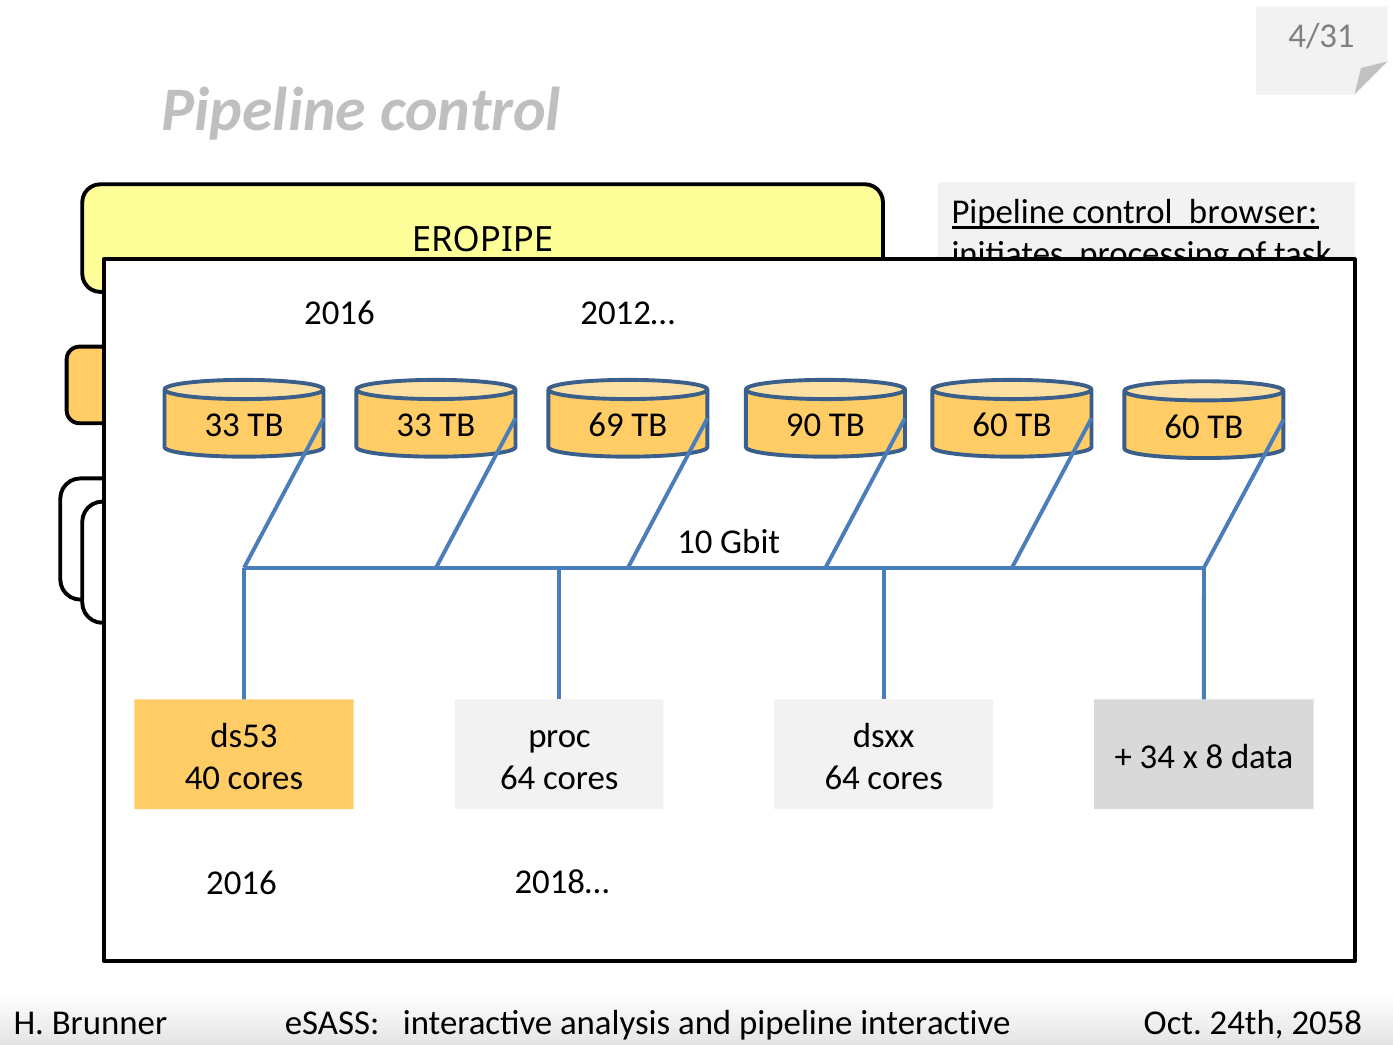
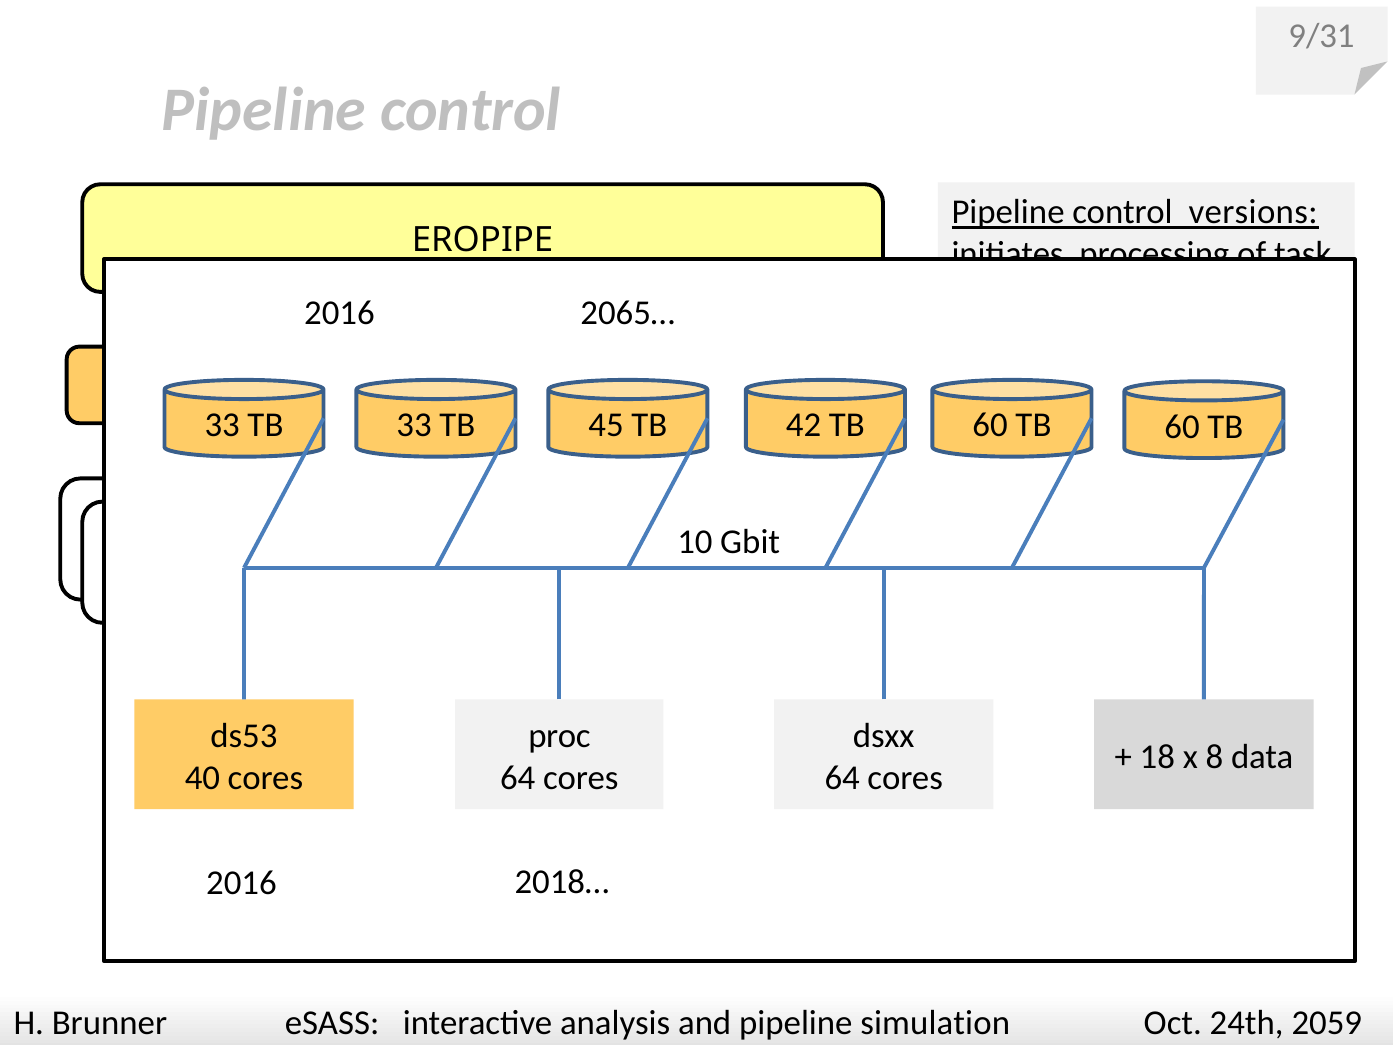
4/31: 4/31 -> 9/31
browser: browser -> versions
2012…: 2012… -> 2065…
69: 69 -> 45
90: 90 -> 42
34: 34 -> 18
pipeline interactive: interactive -> simulation
2058: 2058 -> 2059
